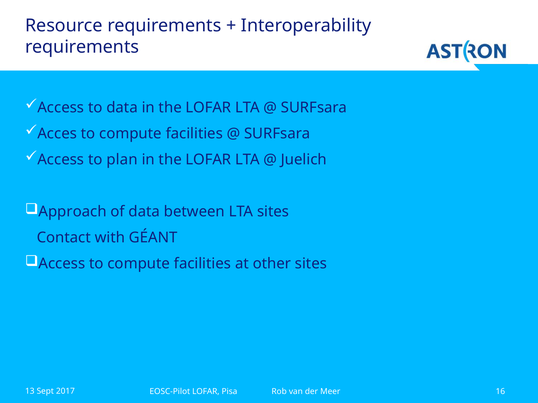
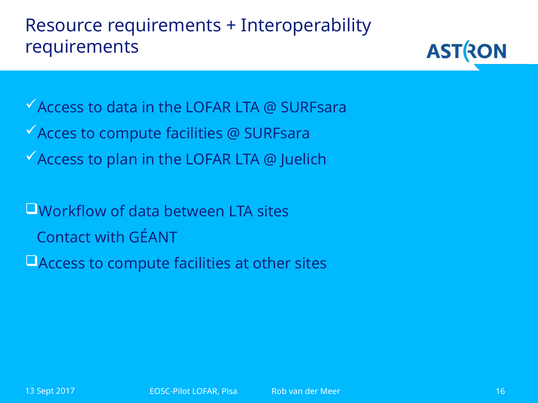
Approach: Approach -> Workflow
